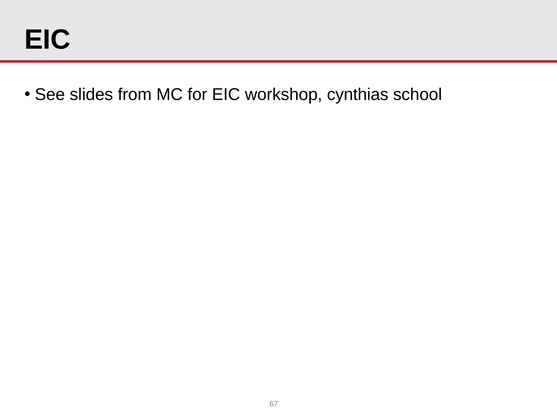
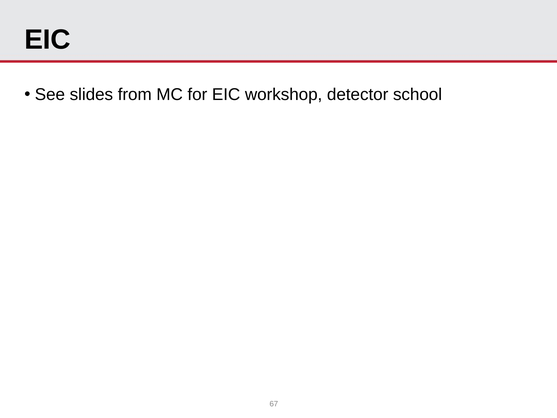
cynthias: cynthias -> detector
